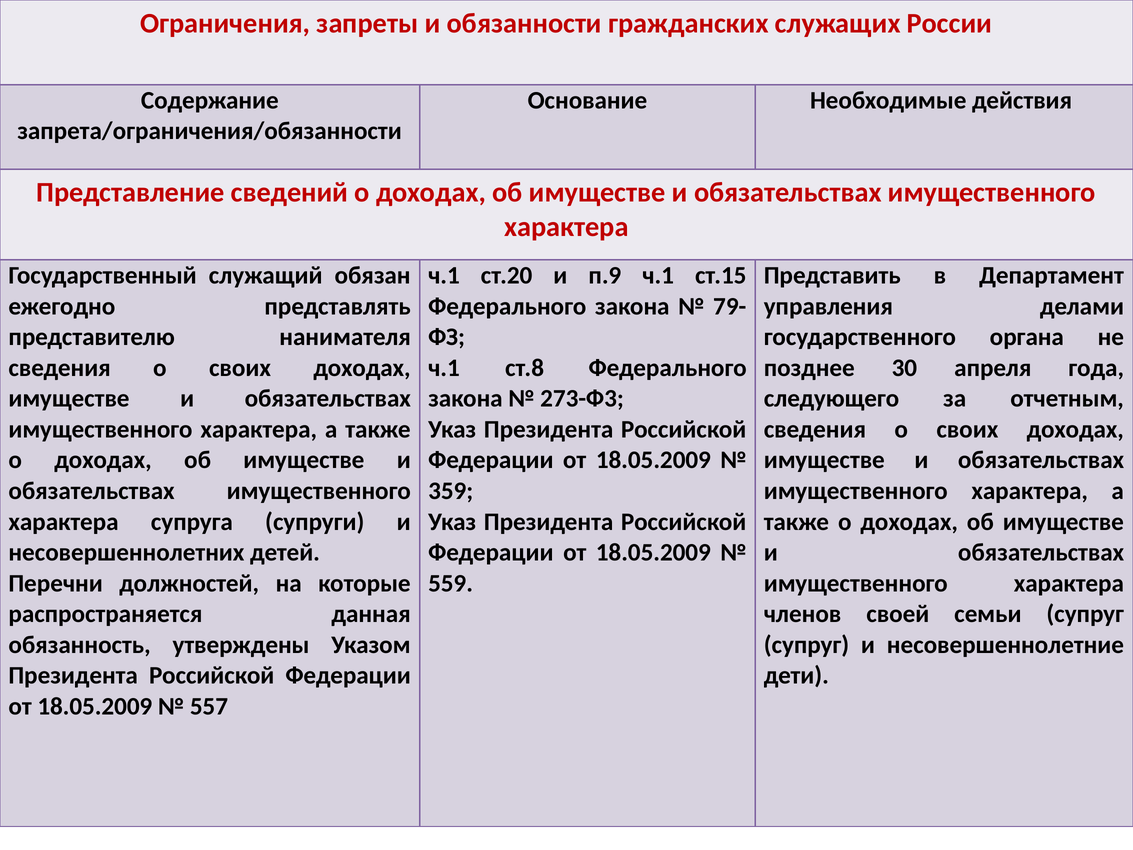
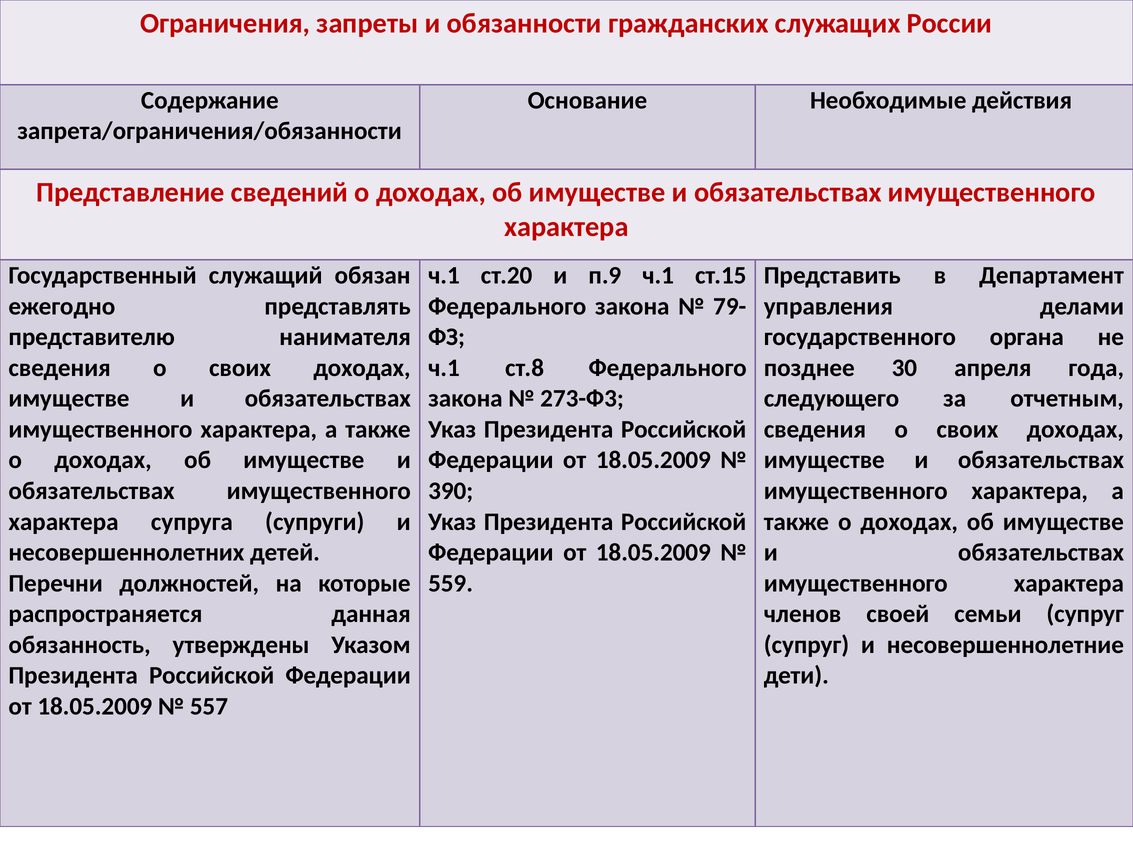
359: 359 -> 390
